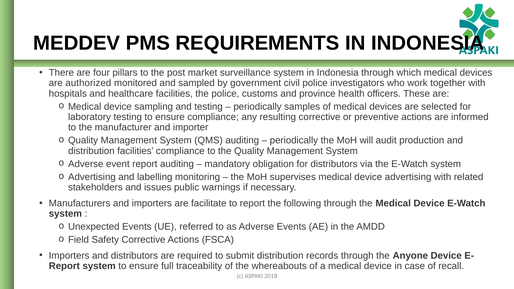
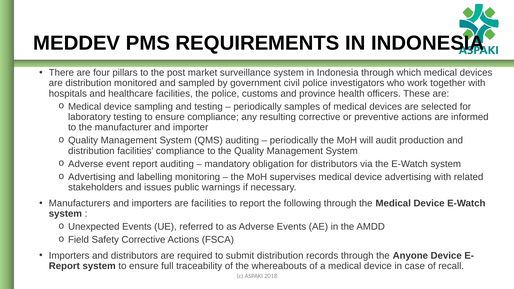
are authorized: authorized -> distribution
are facilitate: facilitate -> facilities
